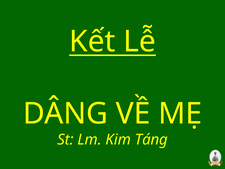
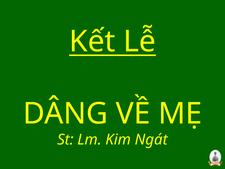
Táng: Táng -> Ngát
